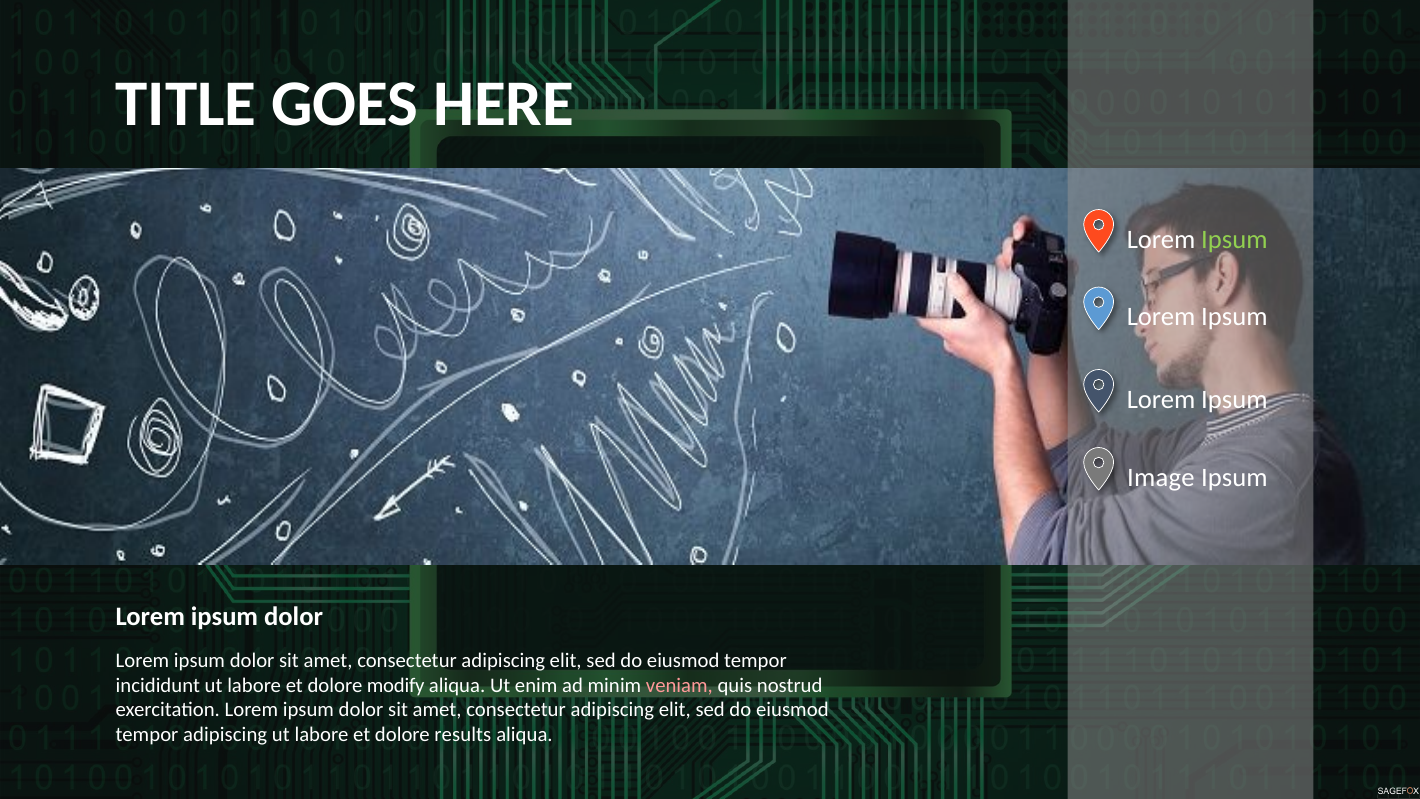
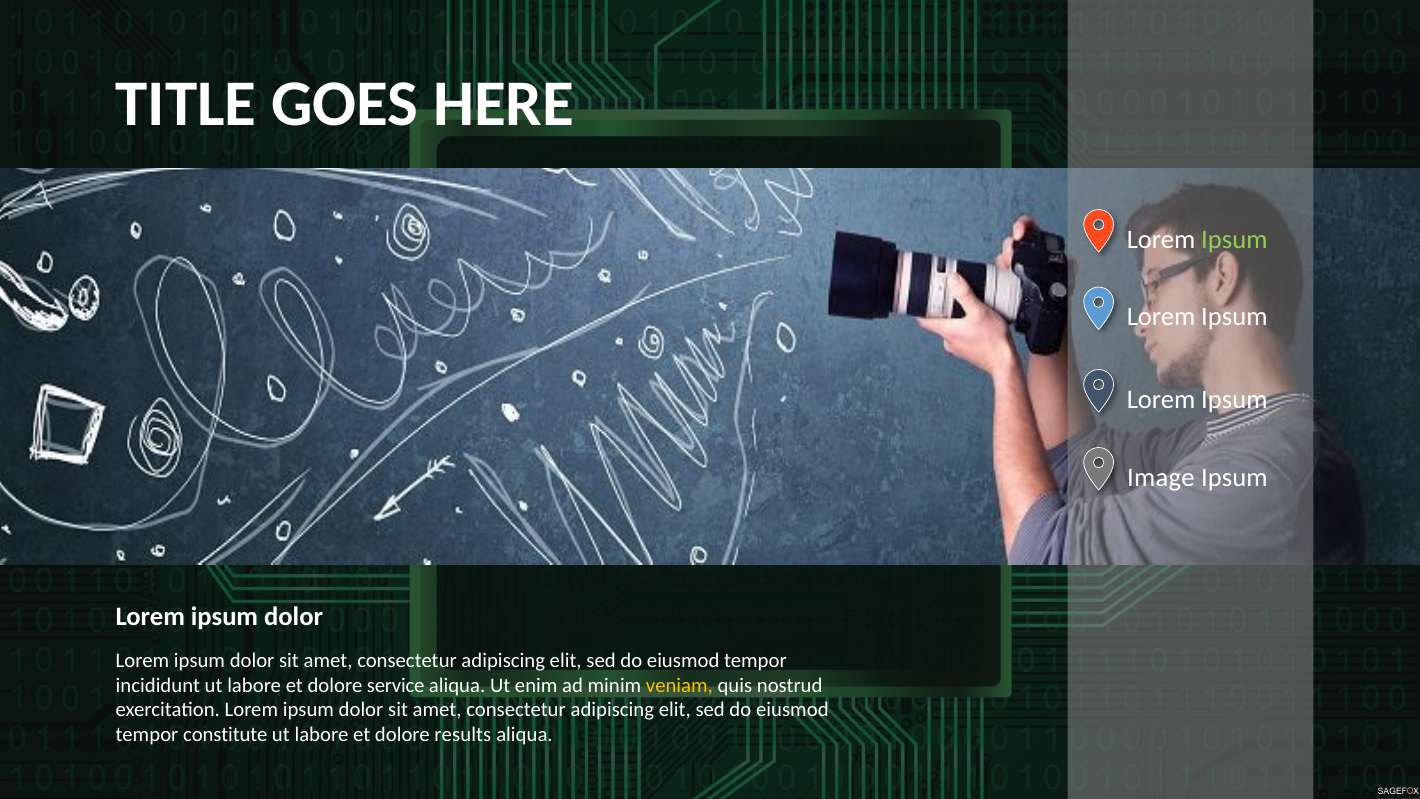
modify: modify -> service
veniam colour: pink -> yellow
tempor adipiscing: adipiscing -> constitute
